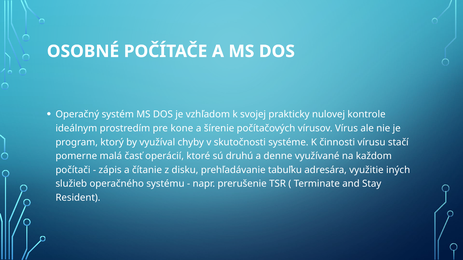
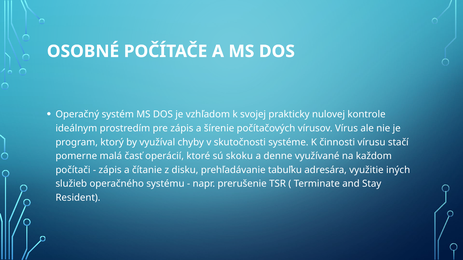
pre kone: kone -> zápis
druhú: druhú -> skoku
